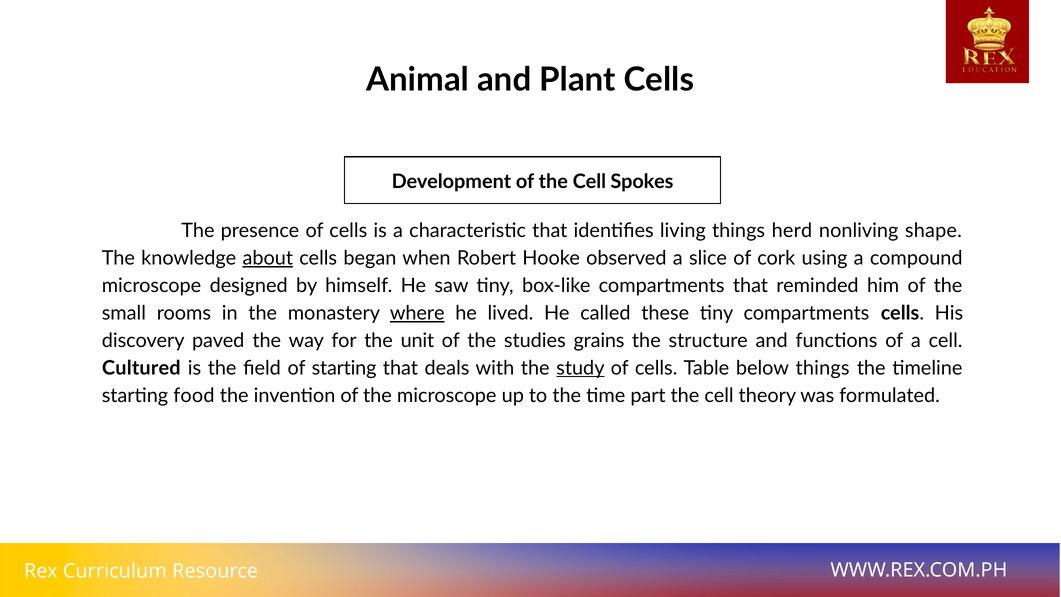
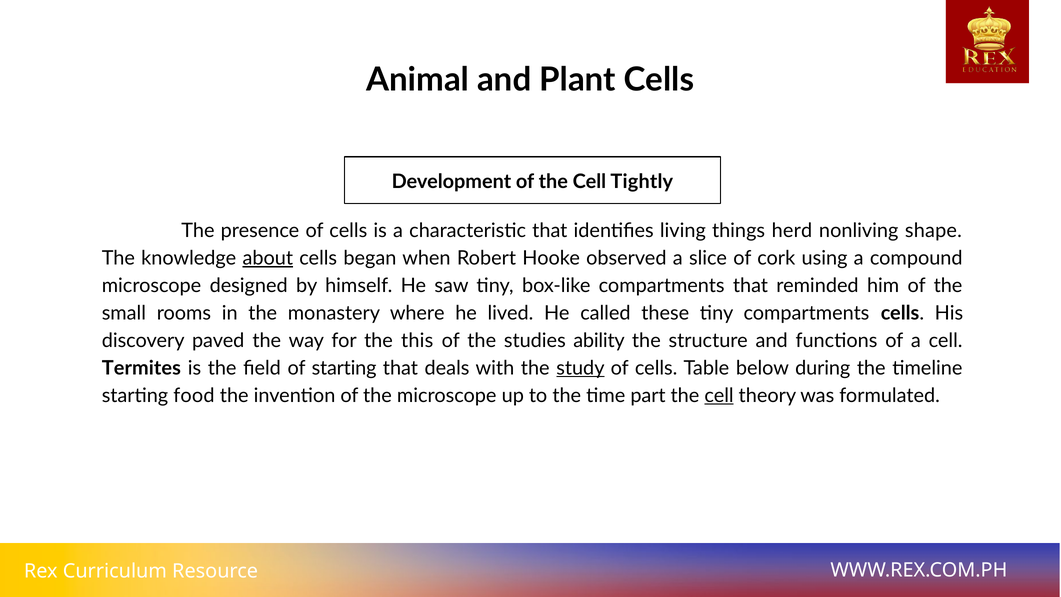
Spokes: Spokes -> Tightly
where underline: present -> none
unit: unit -> this
grains: grains -> ability
Cultured: Cultured -> Termites
below things: things -> during
cell at (719, 395) underline: none -> present
